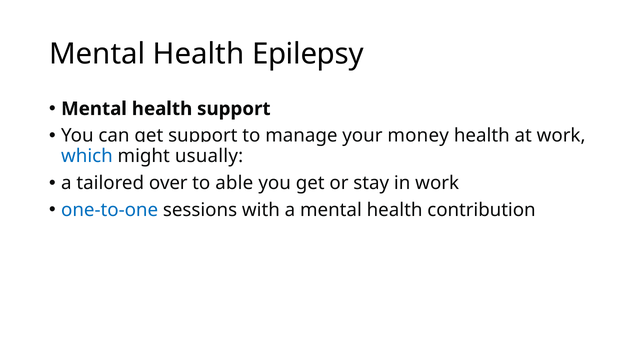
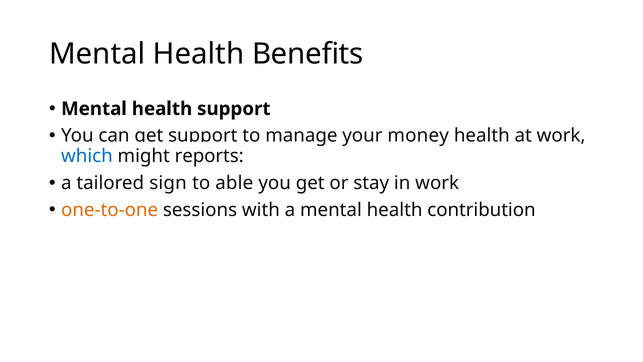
Epilepsy: Epilepsy -> Benefits
usually: usually -> reports
over: over -> sign
one-to-one colour: blue -> orange
